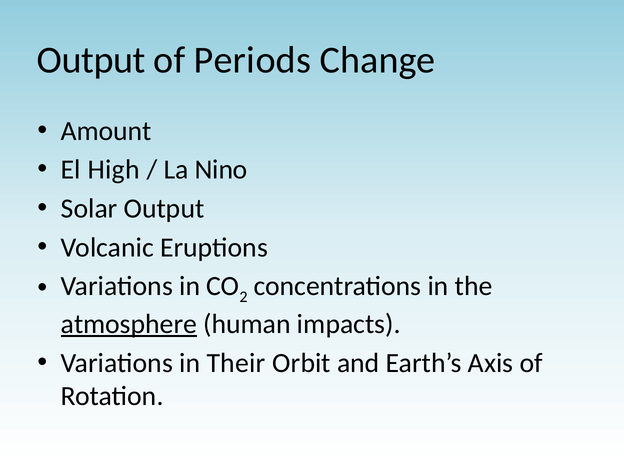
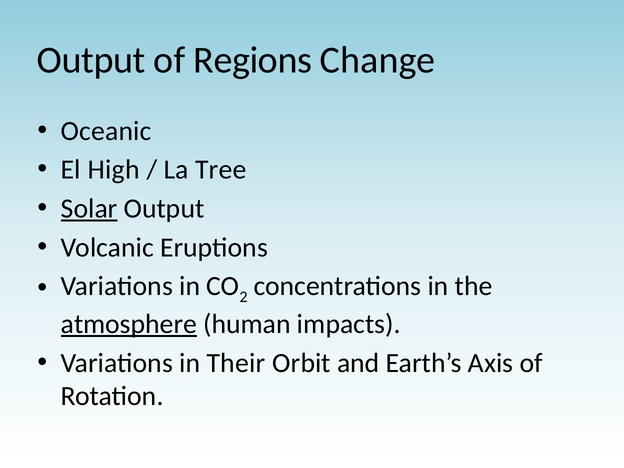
Periods: Periods -> Regions
Amount: Amount -> Oceanic
Nino: Nino -> Tree
Solar underline: none -> present
